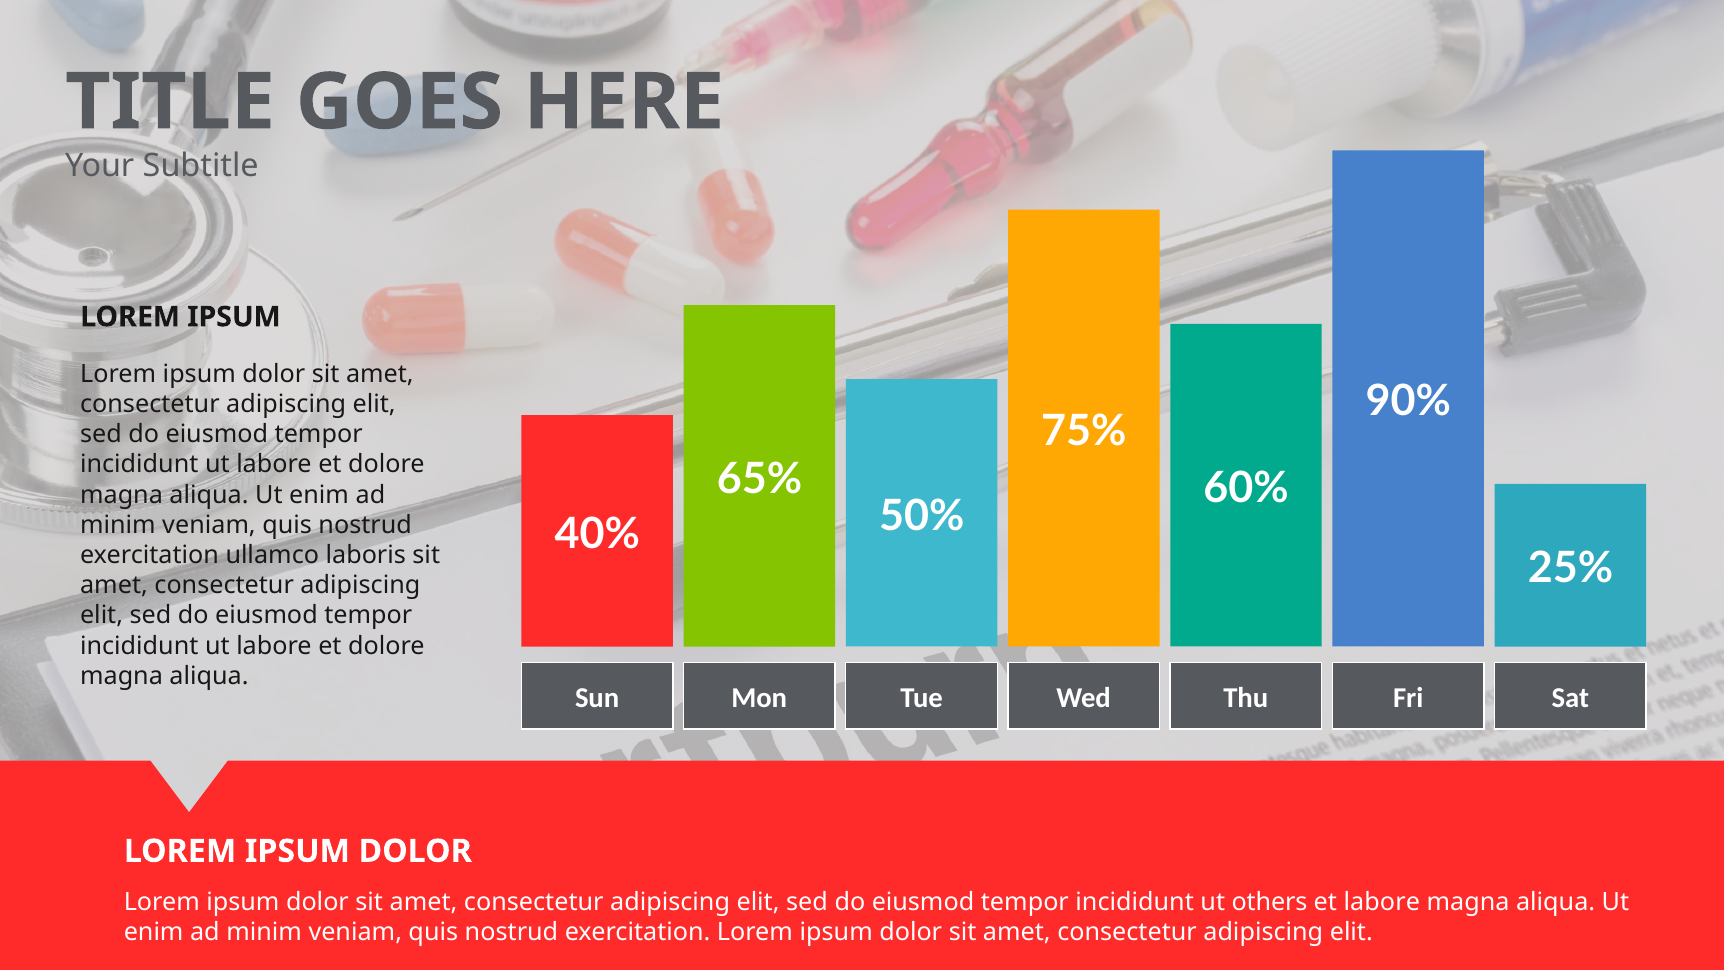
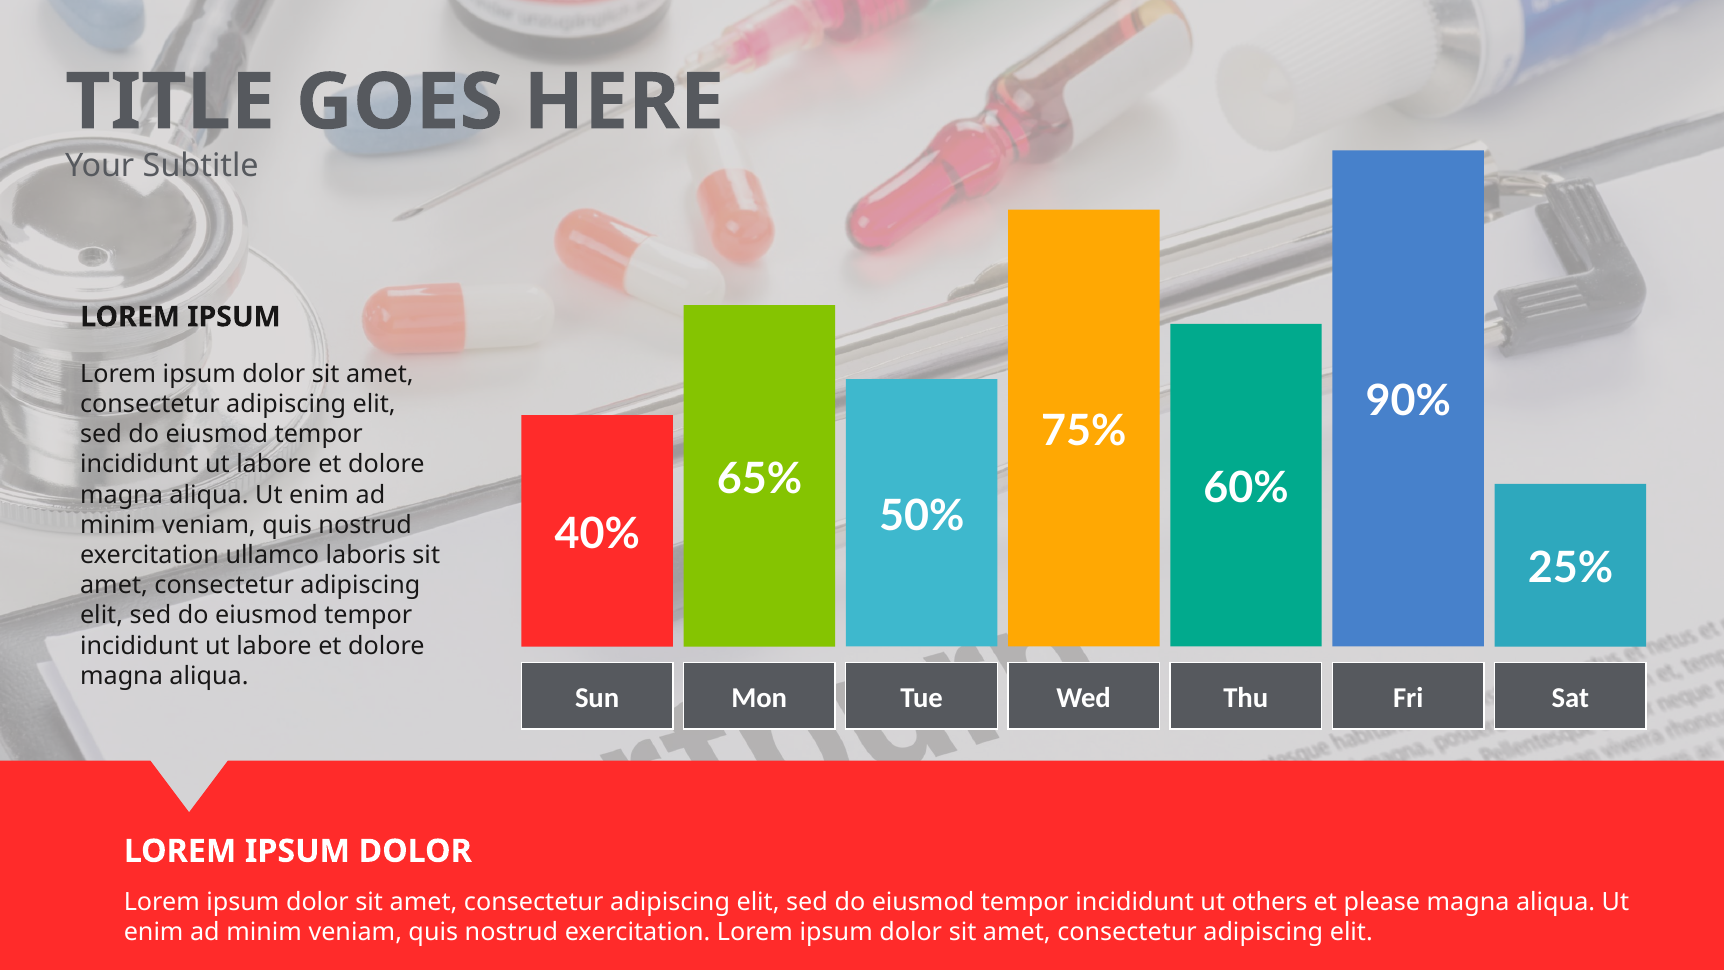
et labore: labore -> please
